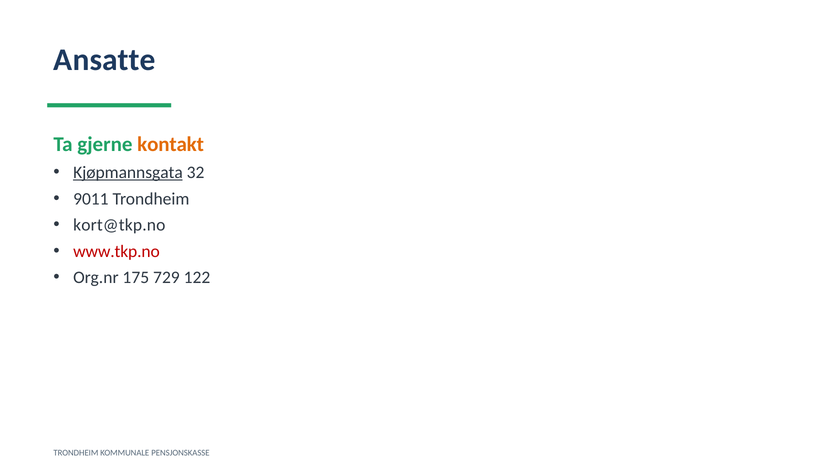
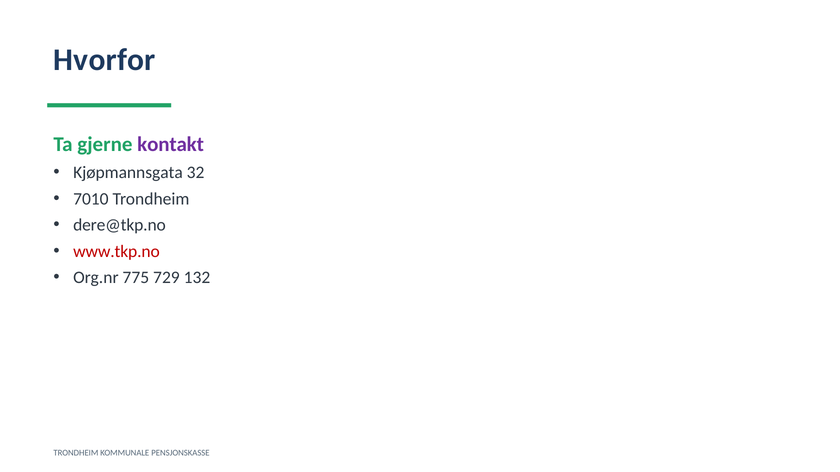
Ansatte: Ansatte -> Hvorfor
kontakt colour: orange -> purple
Kjøpmannsgata underline: present -> none
9011: 9011 -> 7010
kort@tkp.no: kort@tkp.no -> dere@tkp.no
175: 175 -> 775
122: 122 -> 132
